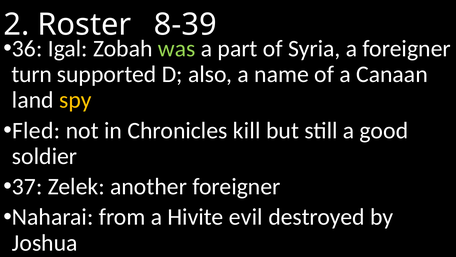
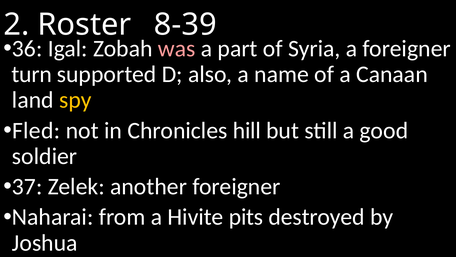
was colour: light green -> pink
kill: kill -> hill
evil: evil -> pits
